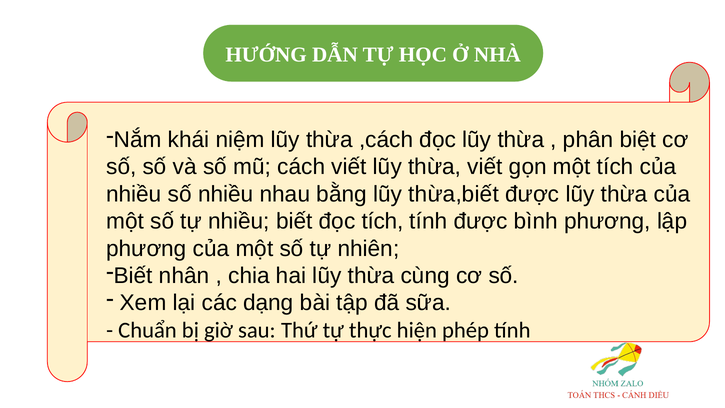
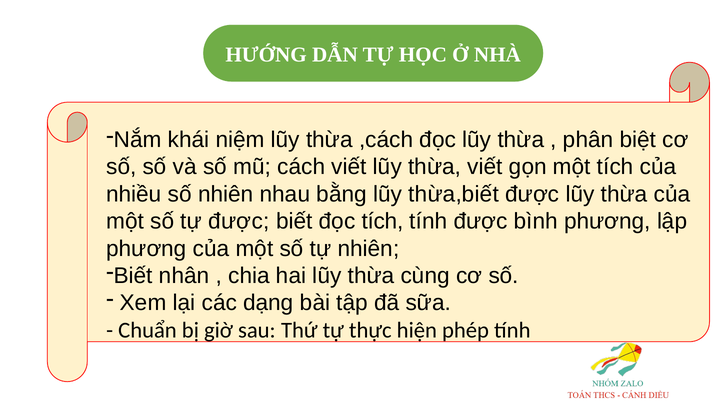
số nhiều: nhiều -> nhiên
tự nhiều: nhiều -> được
